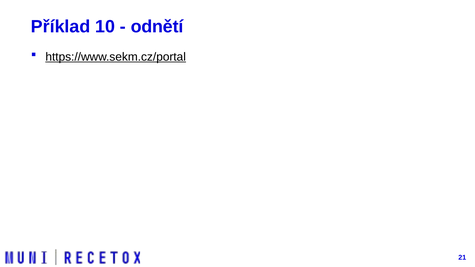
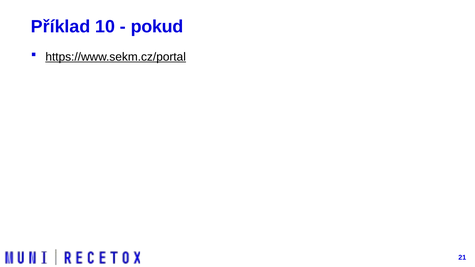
odnětí: odnětí -> pokud
